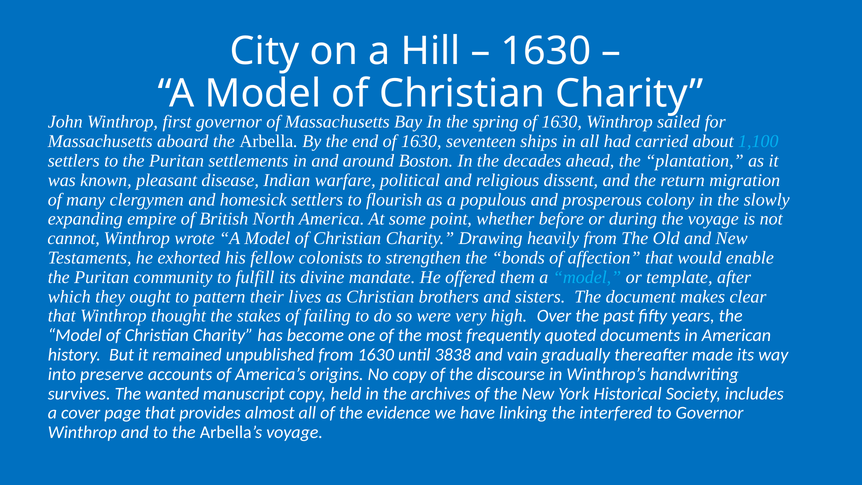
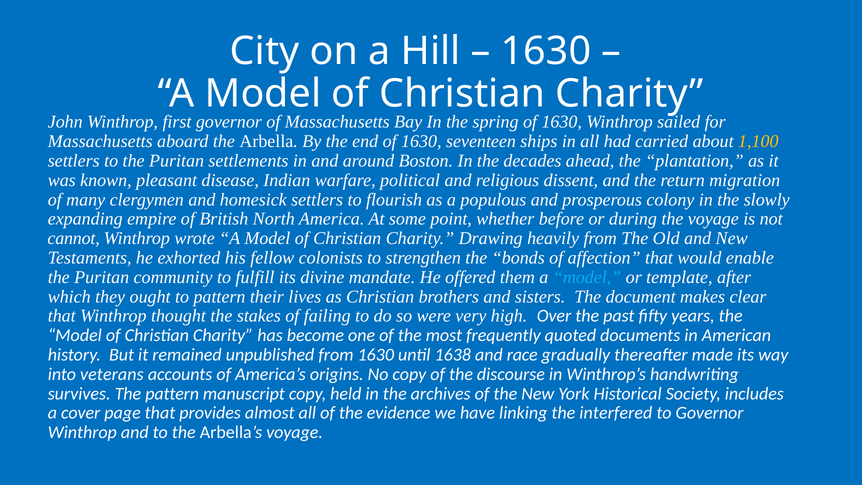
1,100 colour: light blue -> yellow
3838: 3838 -> 1638
vain: vain -> race
preserve: preserve -> veterans
The wanted: wanted -> pattern
